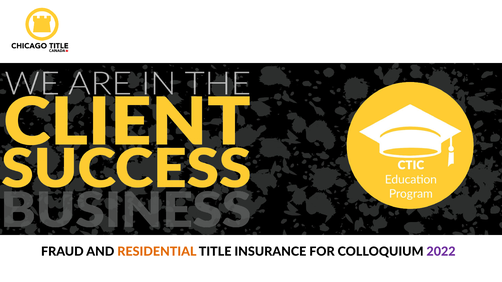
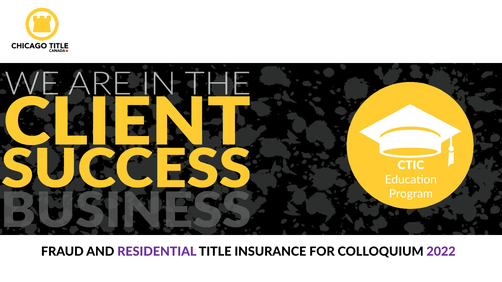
RESIDENTIAL colour: orange -> purple
